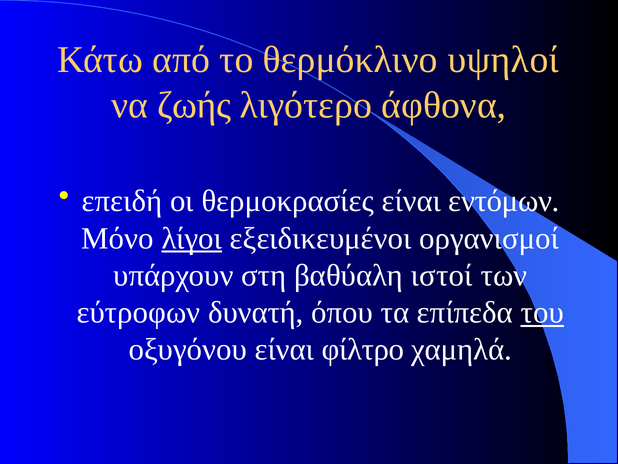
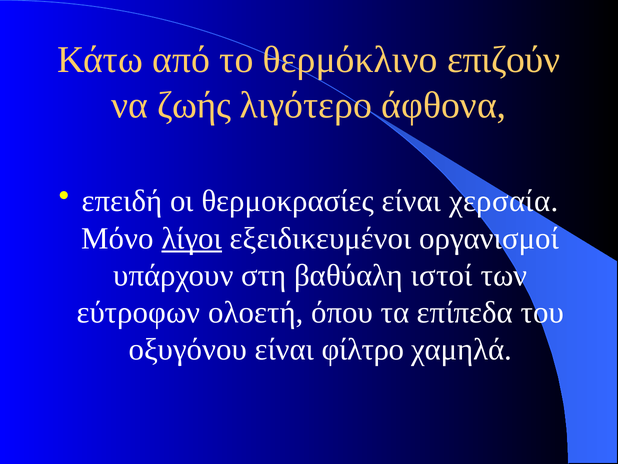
υψηλοί: υψηλοί -> επιζούν
εντόμων: εντόμων -> χερσαία
δυνατή: δυνατή -> ολοετή
του underline: present -> none
